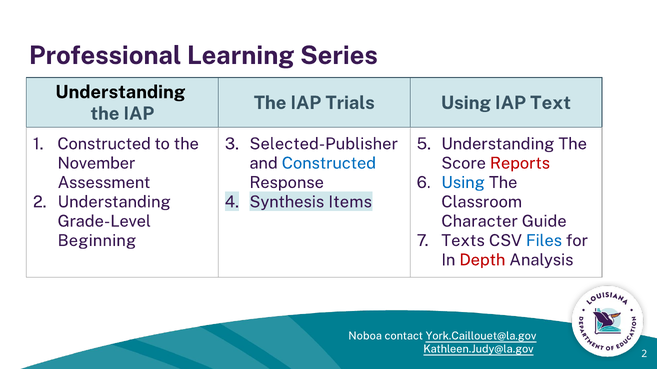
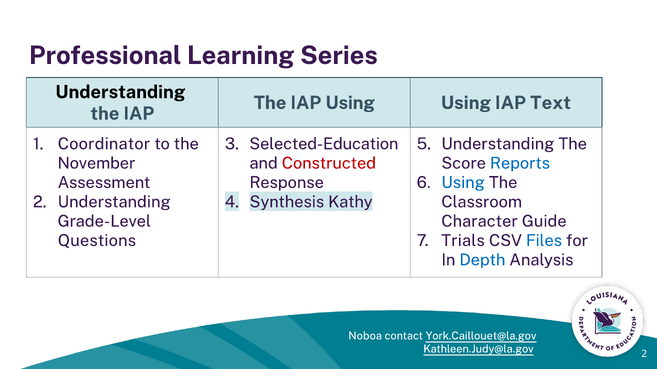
IAP Trials: Trials -> Using
Constructed at (104, 144): Constructed -> Coordinator
Selected-Publisher: Selected-Publisher -> Selected-Education
Constructed at (329, 163) colour: blue -> red
Reports colour: red -> blue
Items: Items -> Kathy
Beginning: Beginning -> Questions
Texts: Texts -> Trials
Depth colour: red -> blue
